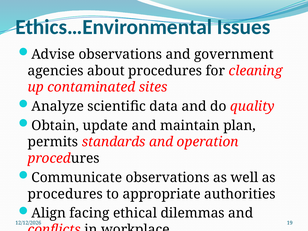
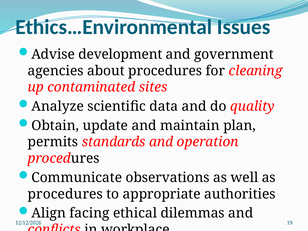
Advise observations: observations -> development
